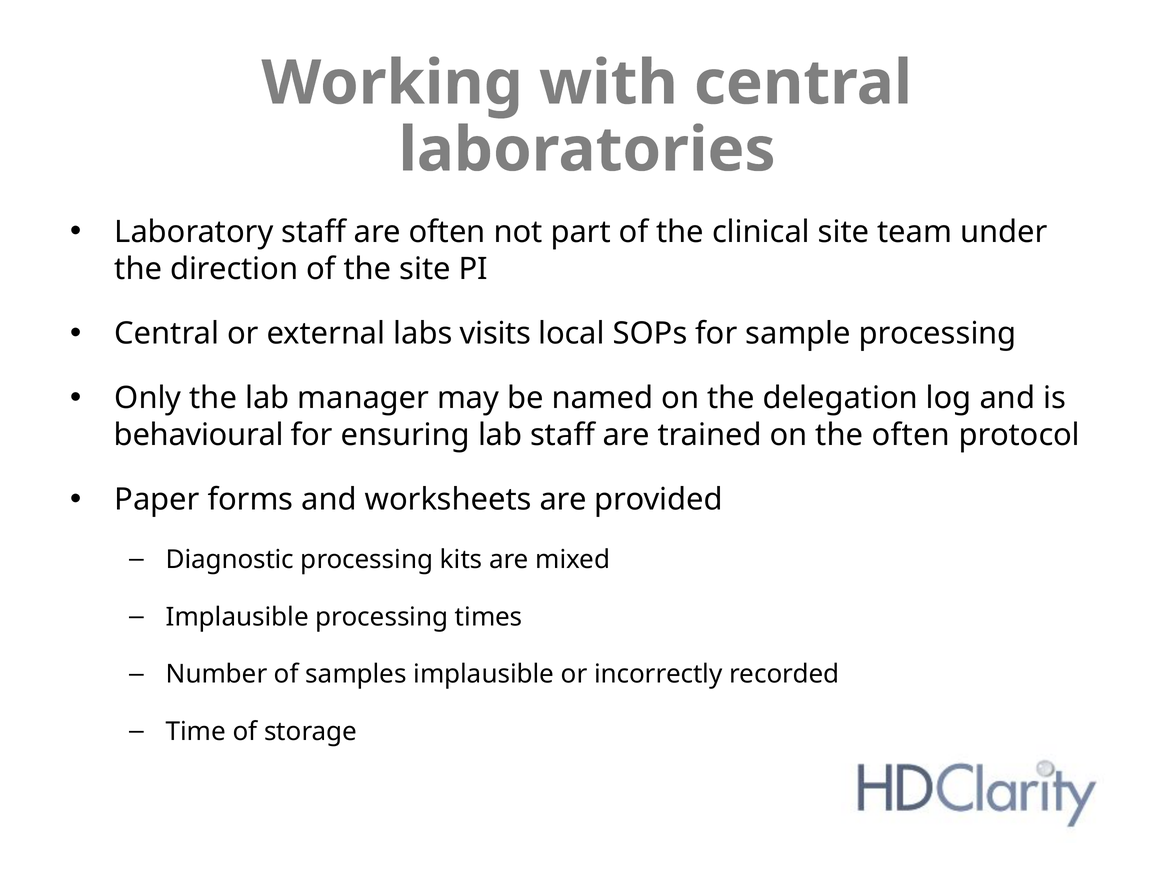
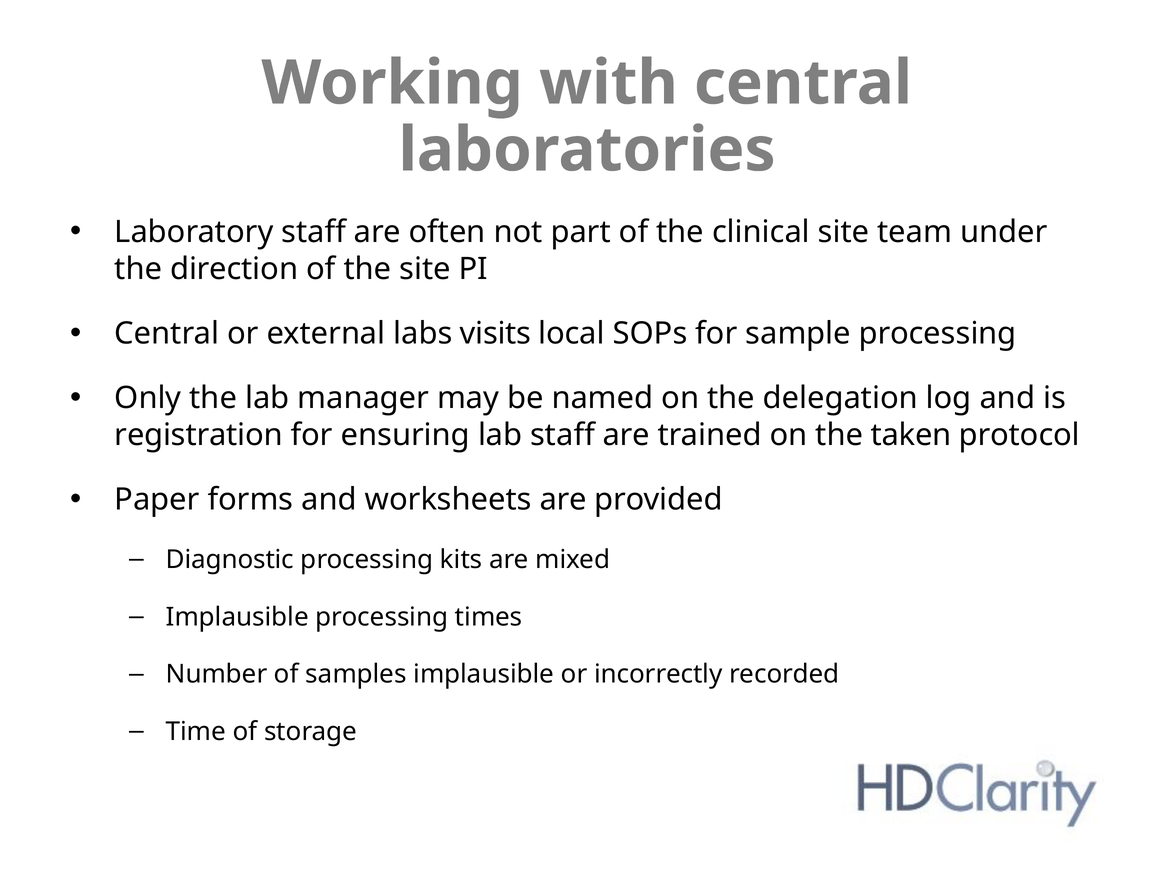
behavioural: behavioural -> registration
the often: often -> taken
